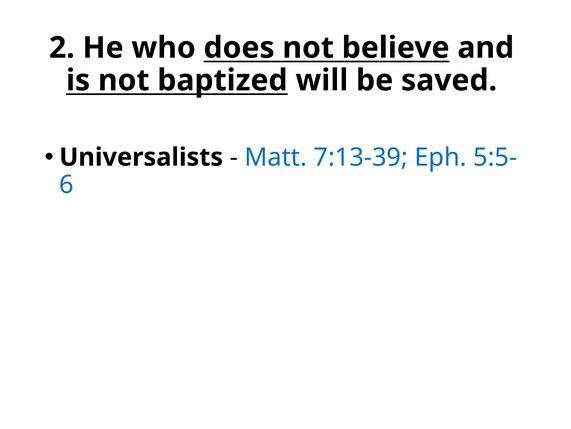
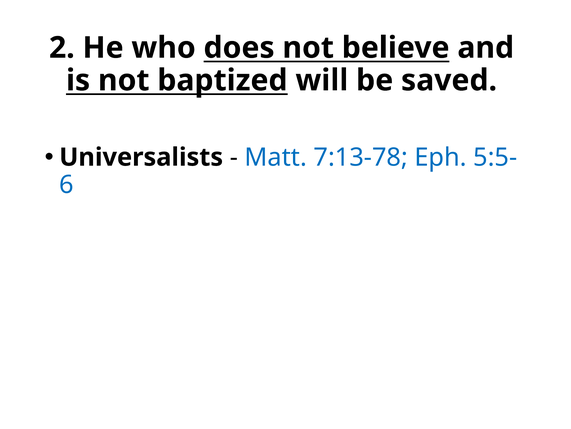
7:13-39: 7:13-39 -> 7:13-78
